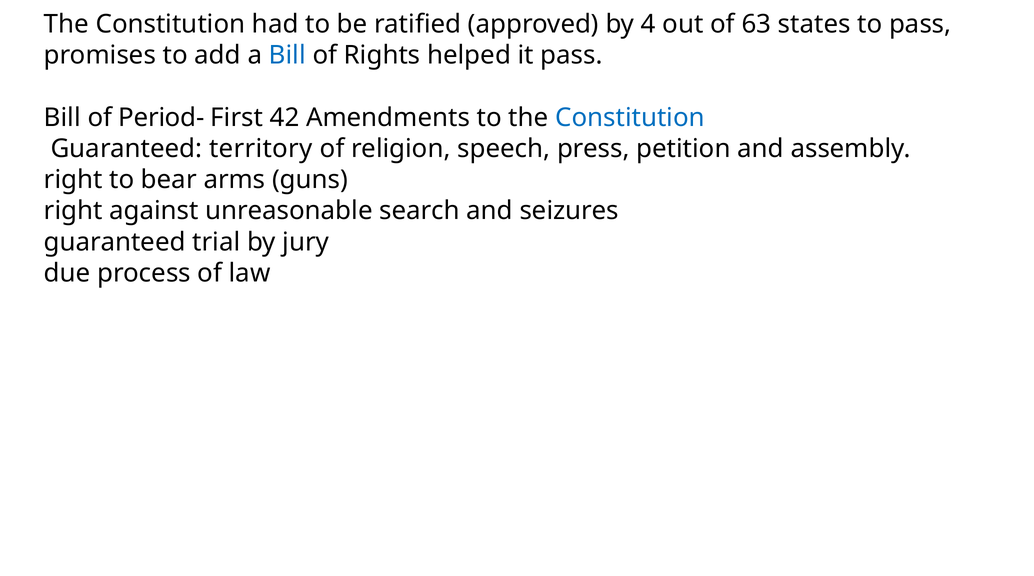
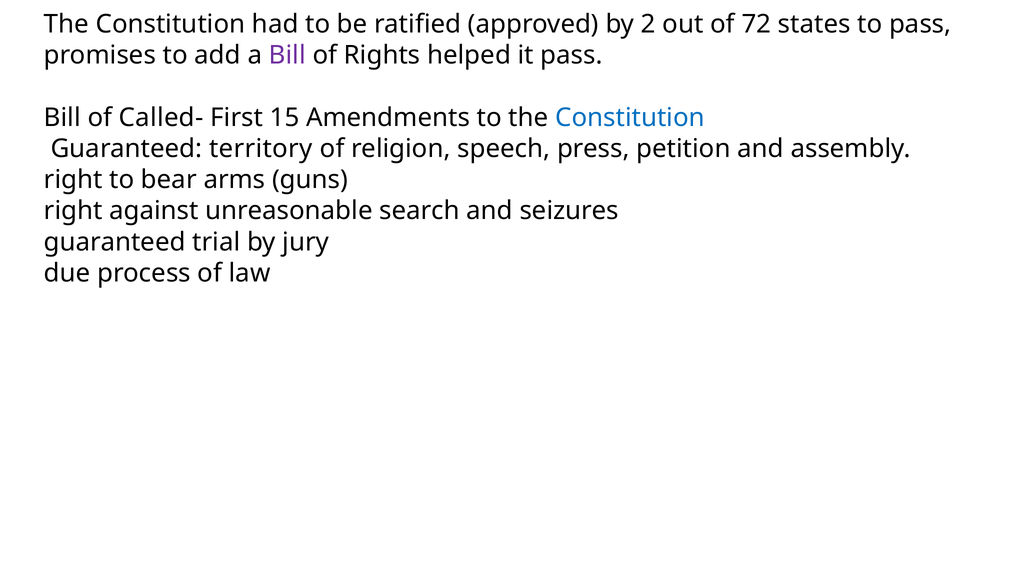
4: 4 -> 2
63: 63 -> 72
Bill at (287, 55) colour: blue -> purple
Period-: Period- -> Called-
42: 42 -> 15
